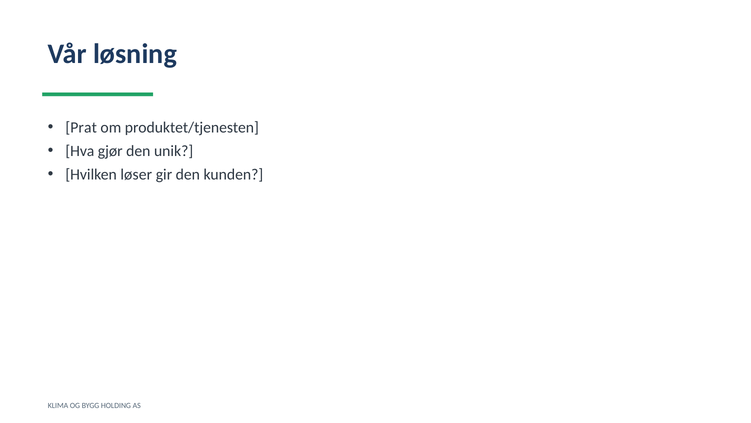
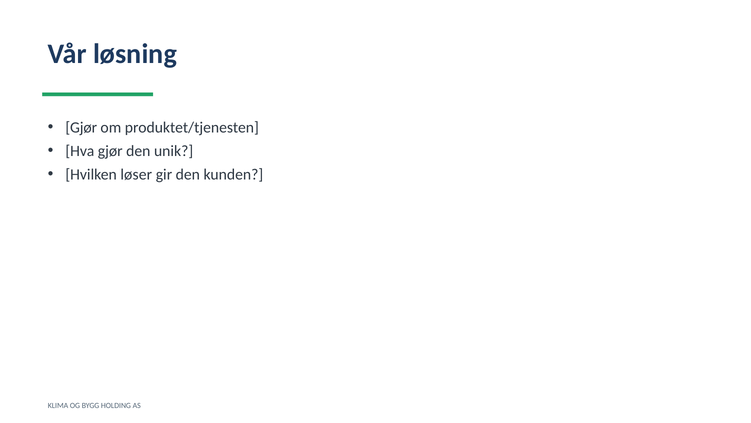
Prat at (81, 127): Prat -> Gjør
